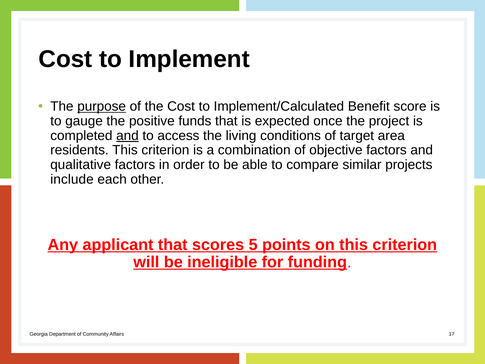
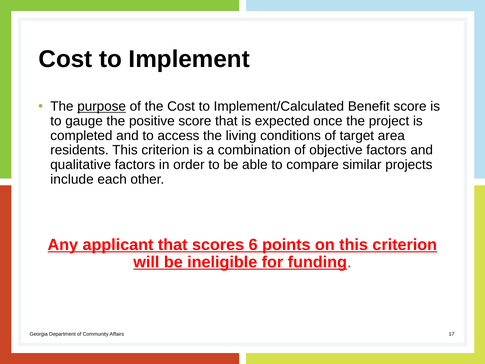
positive funds: funds -> score
and at (127, 136) underline: present -> none
5: 5 -> 6
